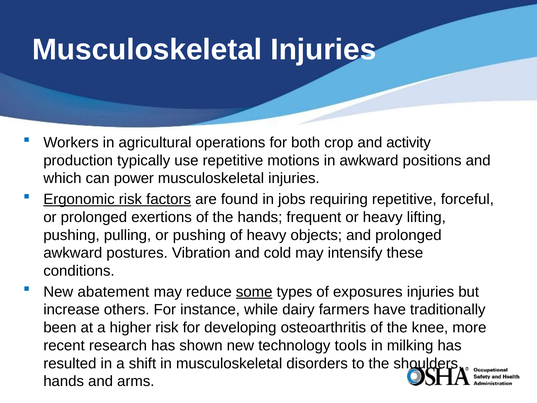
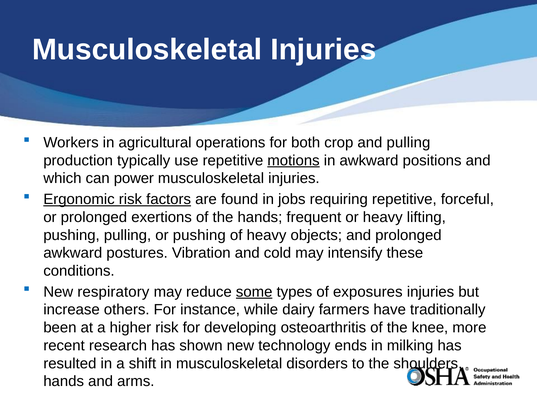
and activity: activity -> pulling
motions underline: none -> present
abatement: abatement -> respiratory
tools: tools -> ends
